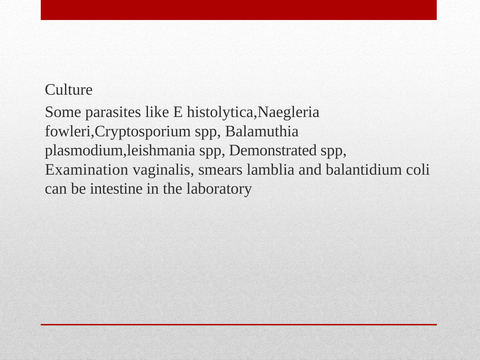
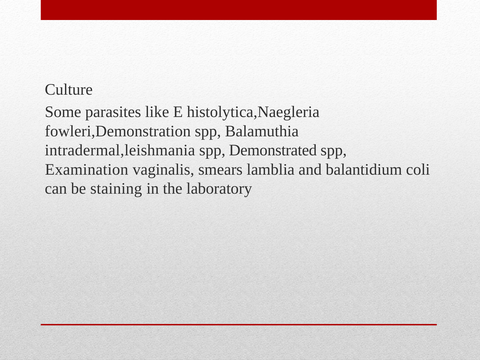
fowleri,Cryptosporium: fowleri,Cryptosporium -> fowleri,Demonstration
plasmodium,leishmania: plasmodium,leishmania -> intradermal,leishmania
intestine: intestine -> staining
